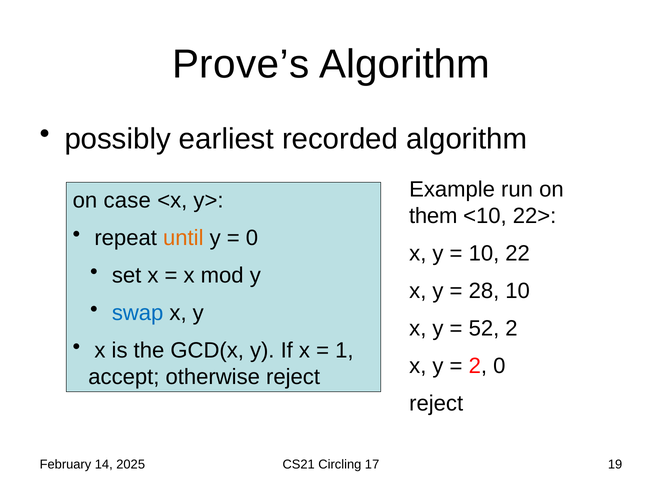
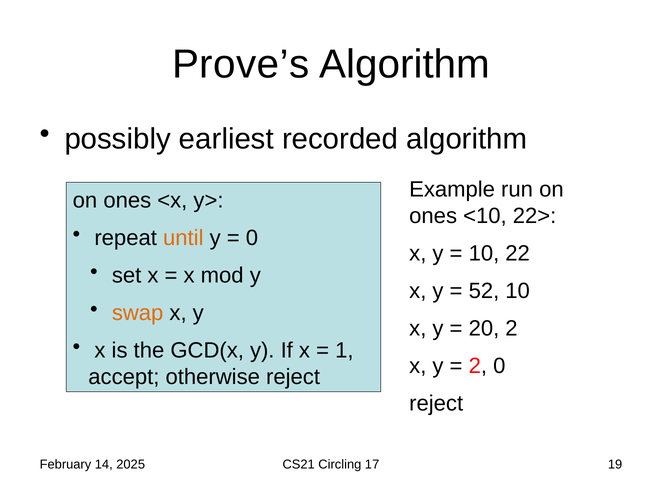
case at (127, 200): case -> ones
them at (433, 216): them -> ones
28: 28 -> 52
swap colour: blue -> orange
52: 52 -> 20
